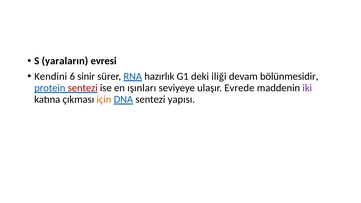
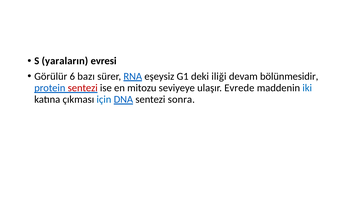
Kendini: Kendini -> Görülür
sinir: sinir -> bazı
hazırlık: hazırlık -> eşeysiz
ışınları: ışınları -> mitozu
iki colour: purple -> blue
için colour: orange -> blue
yapısı: yapısı -> sonra
